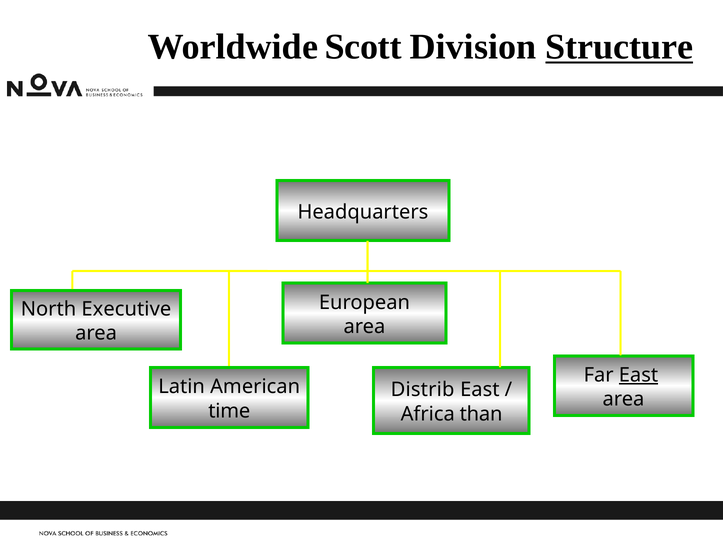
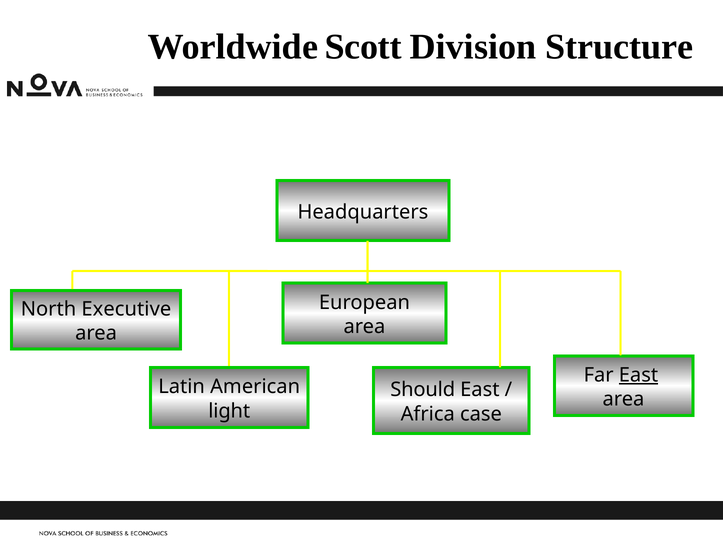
Structure underline: present -> none
Distrib: Distrib -> Should
time: time -> light
than: than -> case
